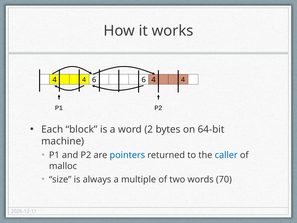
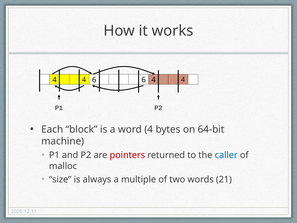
word 2: 2 -> 4
pointers colour: blue -> red
70: 70 -> 21
